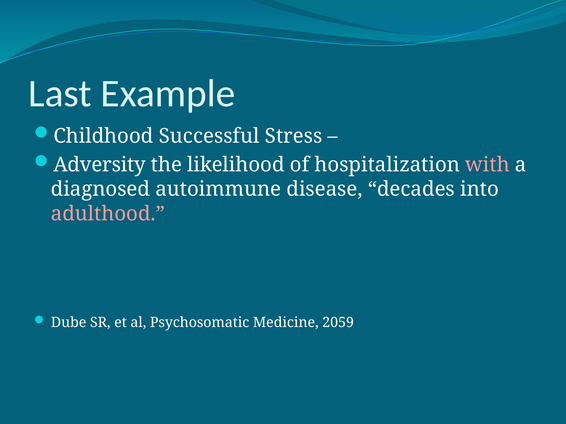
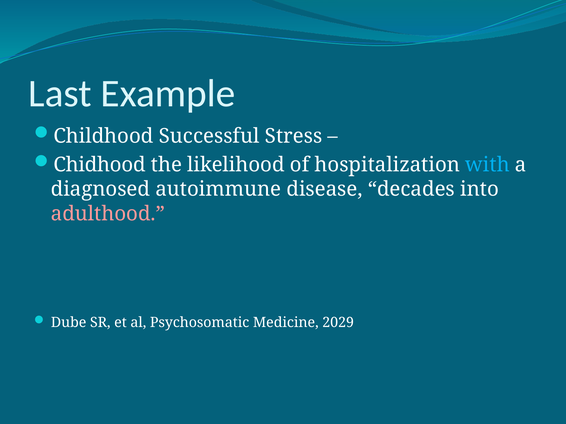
Adversity: Adversity -> Chidhood
with colour: pink -> light blue
2059: 2059 -> 2029
